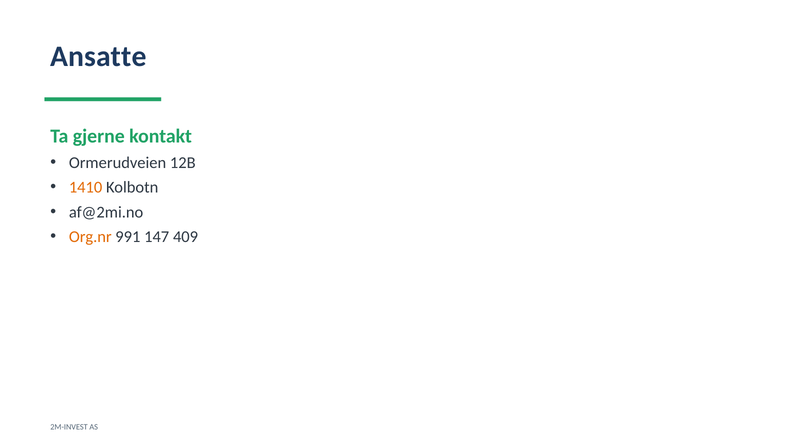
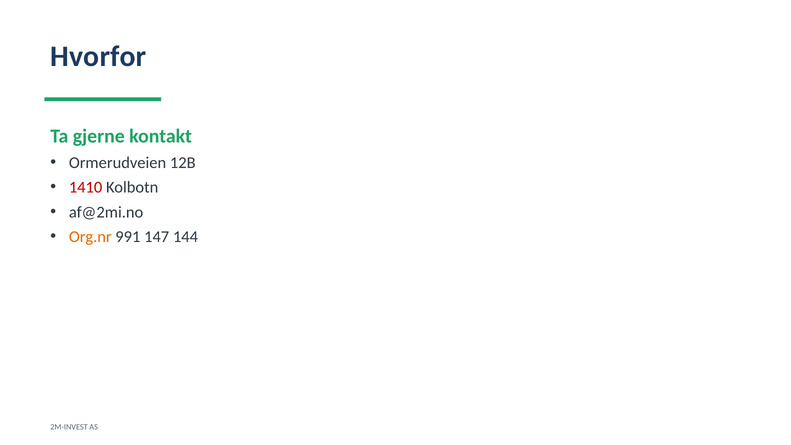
Ansatte: Ansatte -> Hvorfor
1410 colour: orange -> red
409: 409 -> 144
